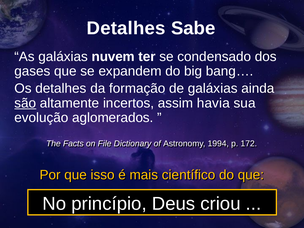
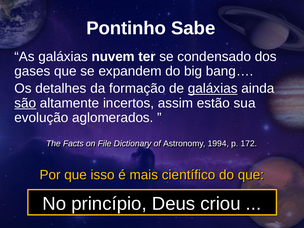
Detalhes at (126, 28): Detalhes -> Pontinho
galáxias at (213, 89) underline: none -> present
havia: havia -> estão
